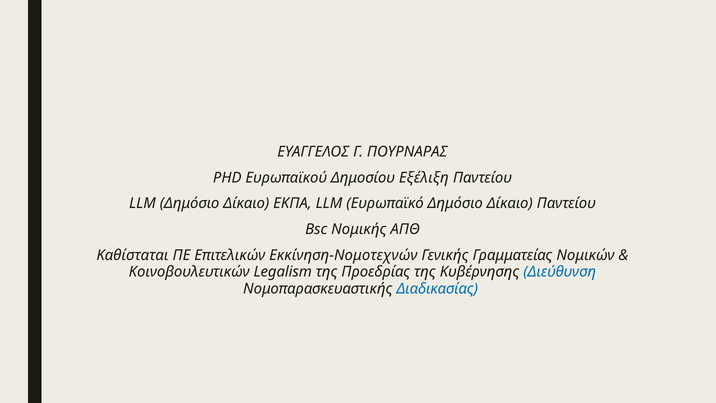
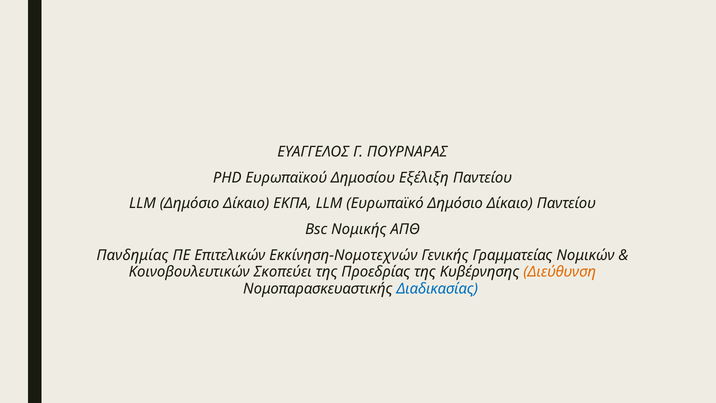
Καθίσταται: Καθίσταται -> Πανδημίας
Legalism: Legalism -> Σκοπεύει
Διεύθυνση colour: blue -> orange
